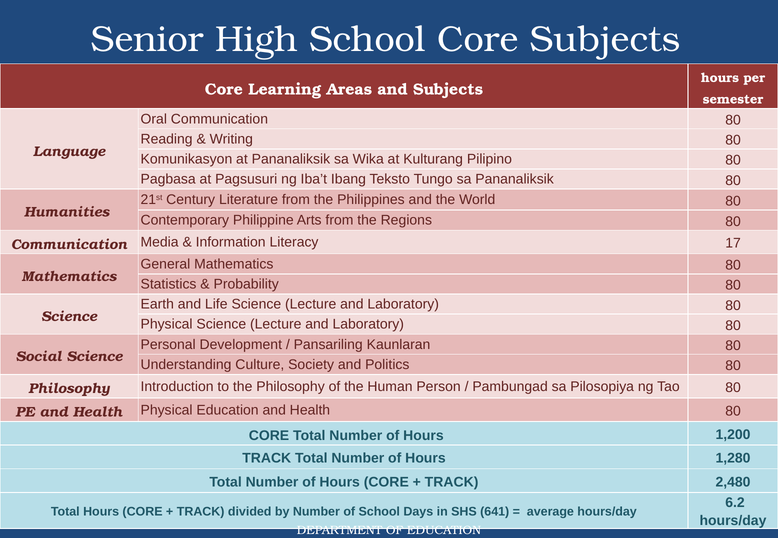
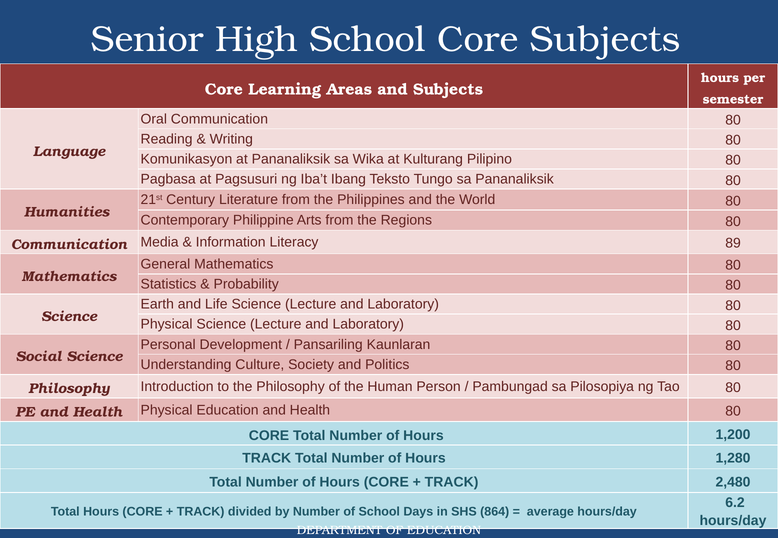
17: 17 -> 89
641: 641 -> 864
